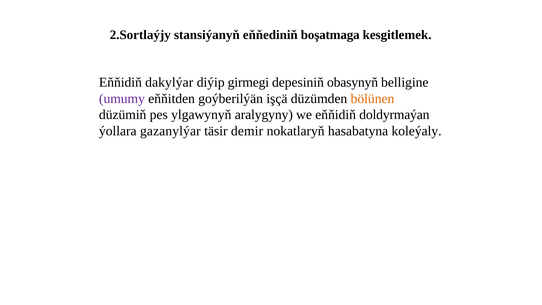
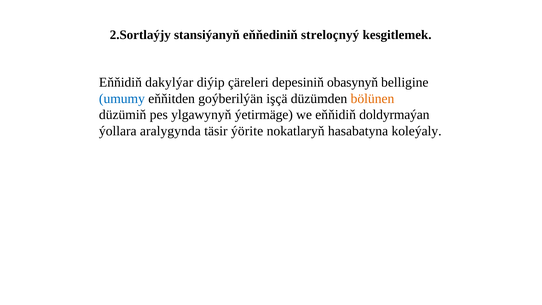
boşatmaga: boşatmaga -> streloçnyý
girmegi: girmegi -> çäreleri
umumy colour: purple -> blue
aralygyny: aralygyny -> ýetirmäge
gazanylýar: gazanylýar -> aralygynda
demir: demir -> ýörite
